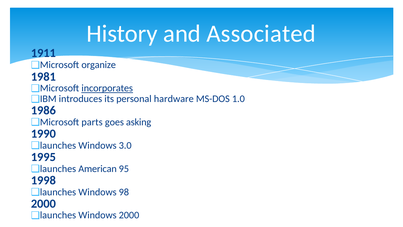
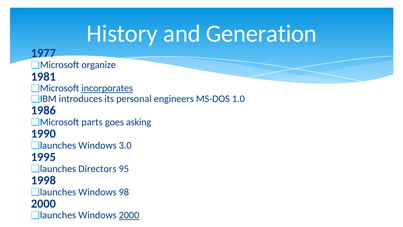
Associated: Associated -> Generation
1911: 1911 -> 1977
hardware: hardware -> engineers
American: American -> Directors
2000 at (129, 215) underline: none -> present
